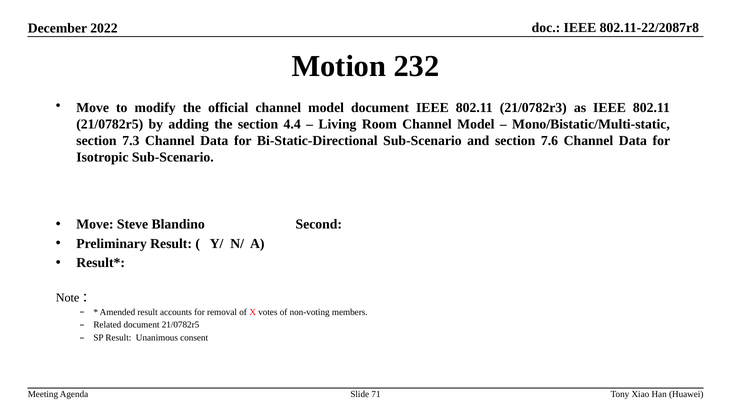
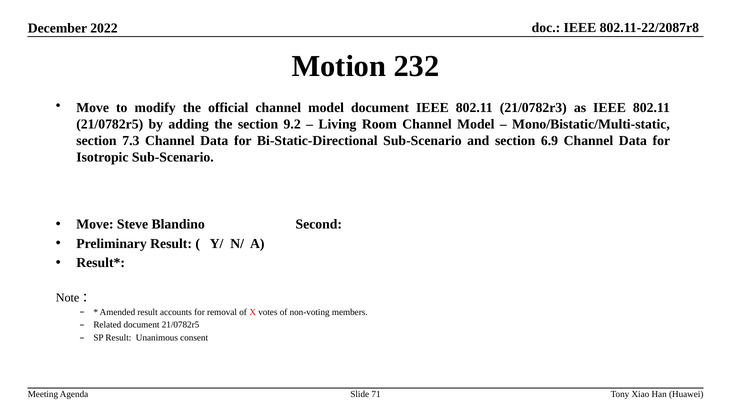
4.4: 4.4 -> 9.2
7.6: 7.6 -> 6.9
